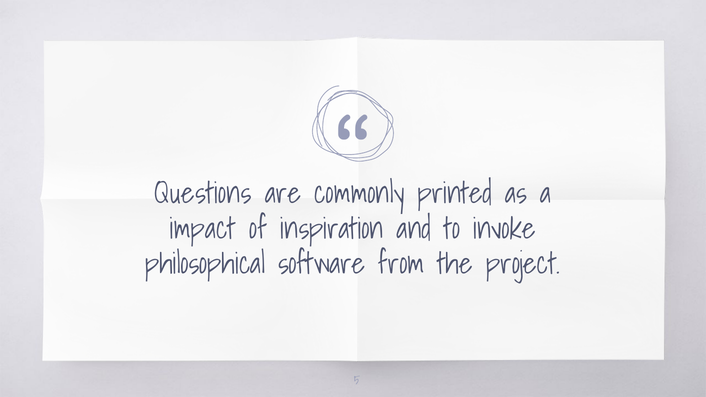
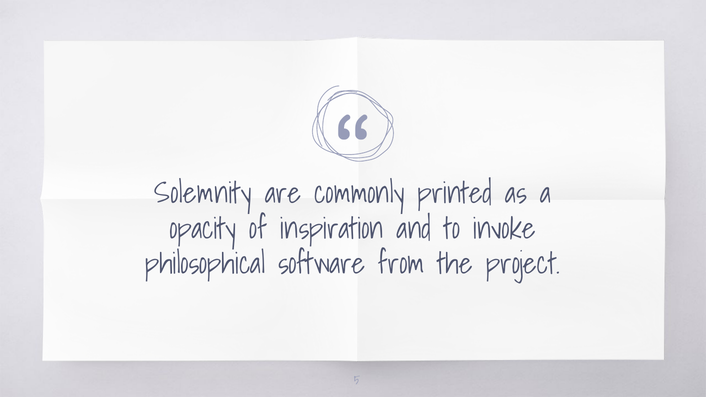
Questions: Questions -> Solemnity
impact: impact -> opacity
